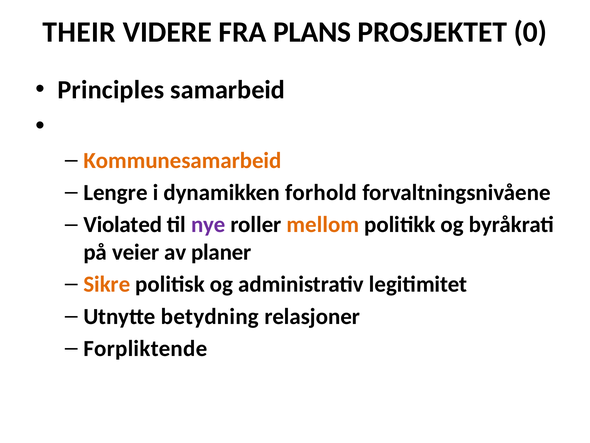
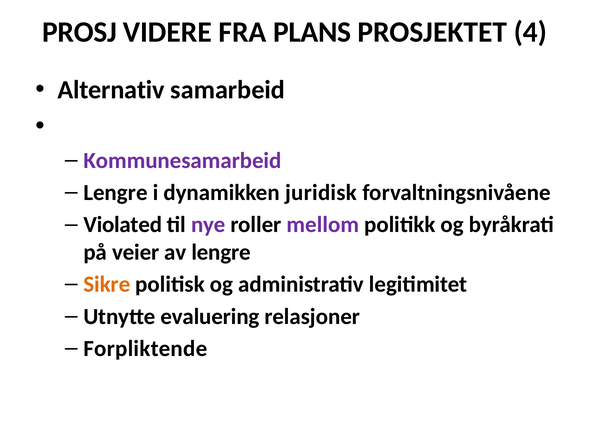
THEIR: THEIR -> PROSJ
0: 0 -> 4
Principles: Principles -> Alternativ
Kommunesamarbeid colour: orange -> purple
forhold: forhold -> juridisk
mellom colour: orange -> purple
av planer: planer -> lengre
betydning: betydning -> evaluering
